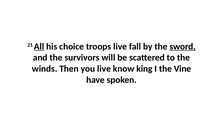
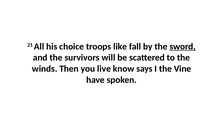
All underline: present -> none
troops live: live -> like
king: king -> says
